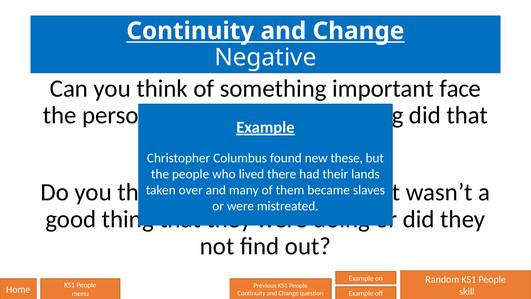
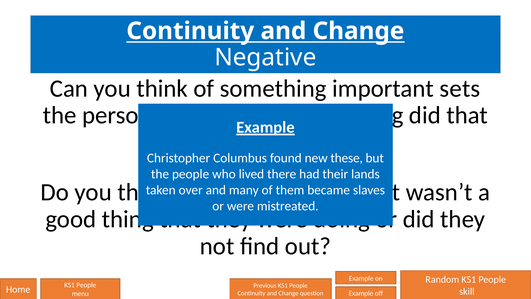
face: face -> sets
